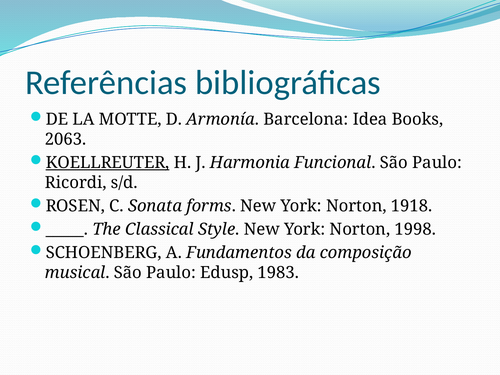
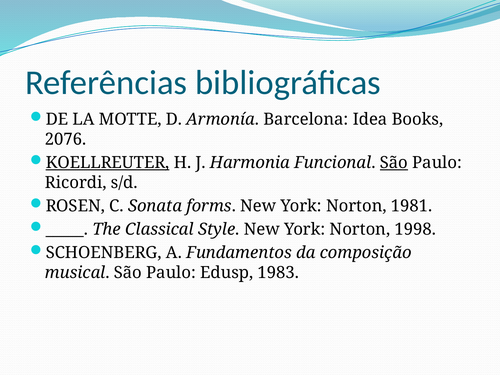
2063: 2063 -> 2076
São at (394, 163) underline: none -> present
1918: 1918 -> 1981
